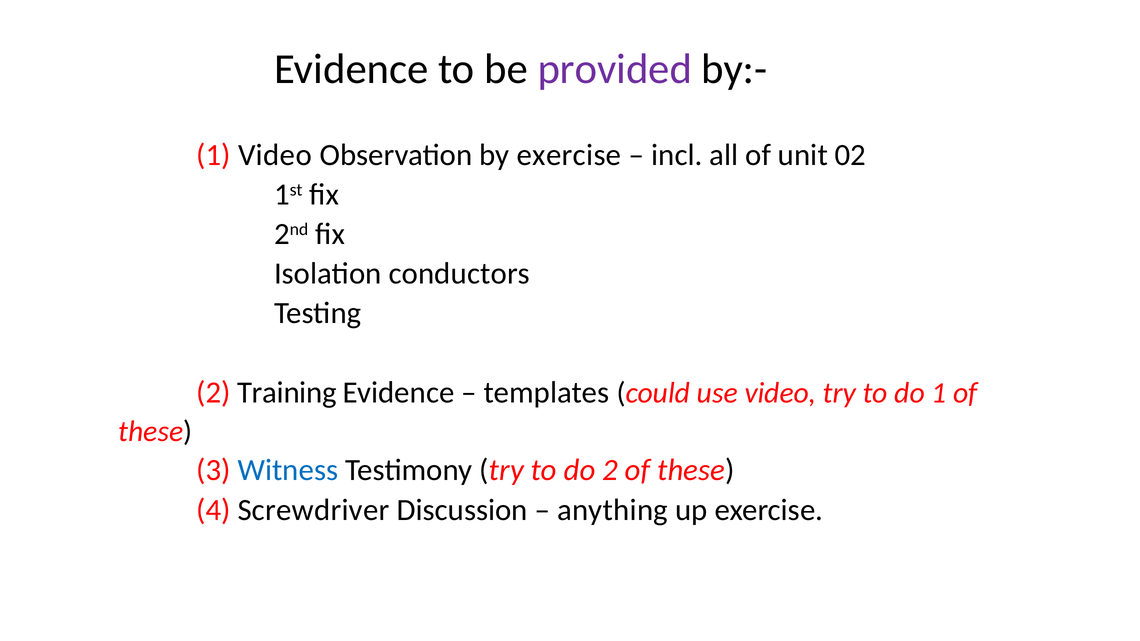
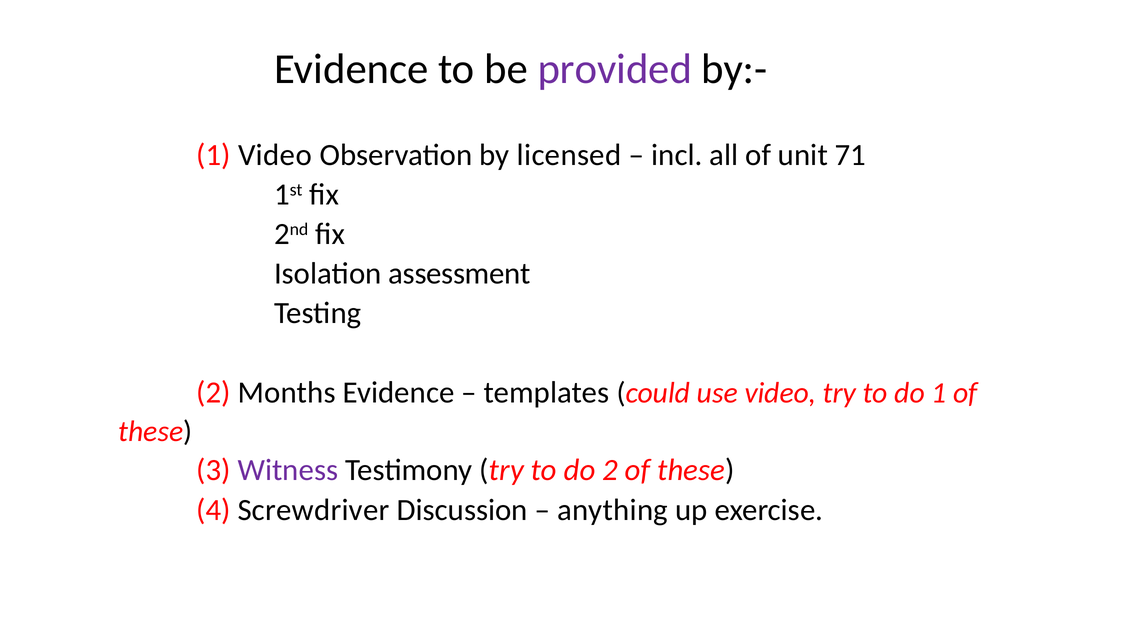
by exercise: exercise -> licensed
02: 02 -> 71
conductors: conductors -> assessment
Training: Training -> Months
Witness colour: blue -> purple
